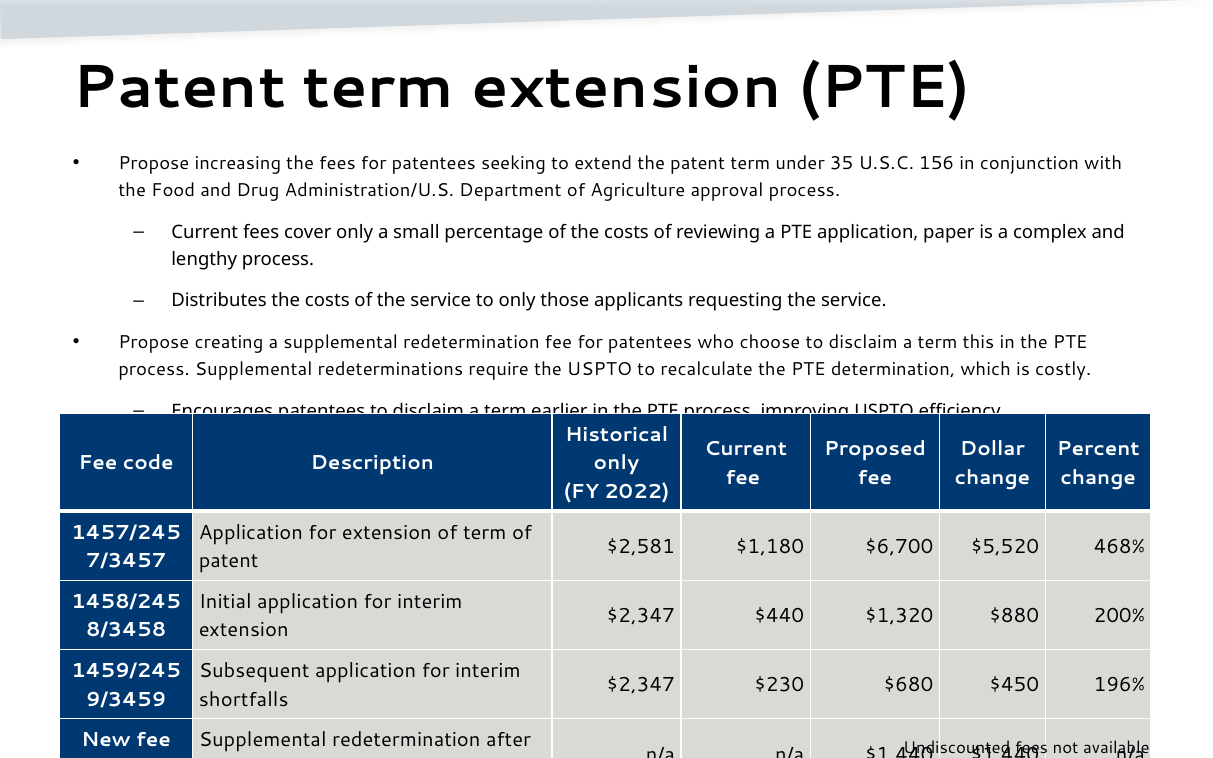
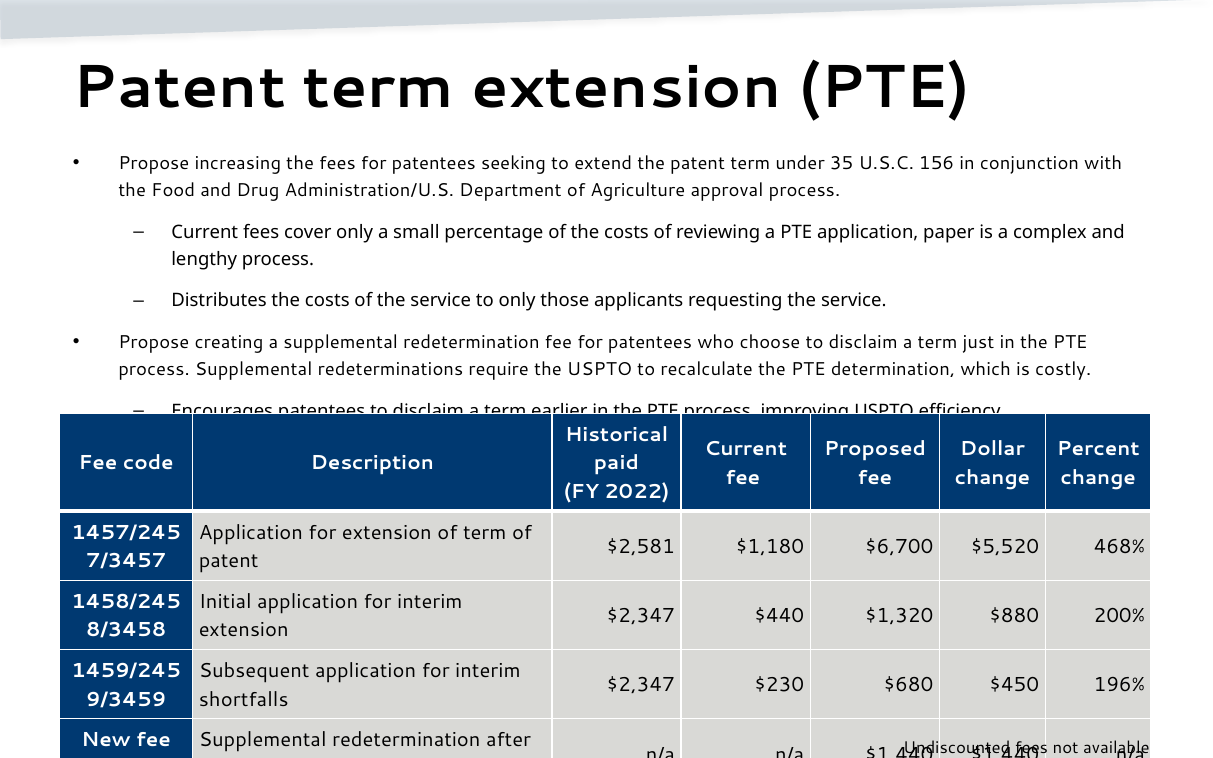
this: this -> just
only at (616, 463): only -> paid
